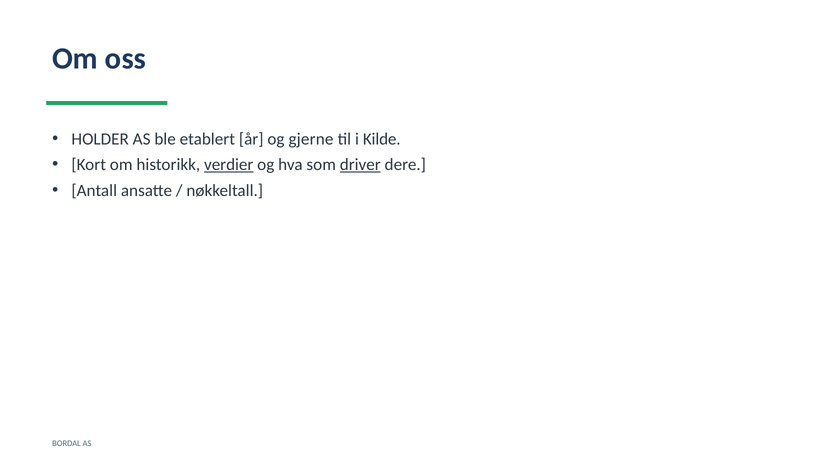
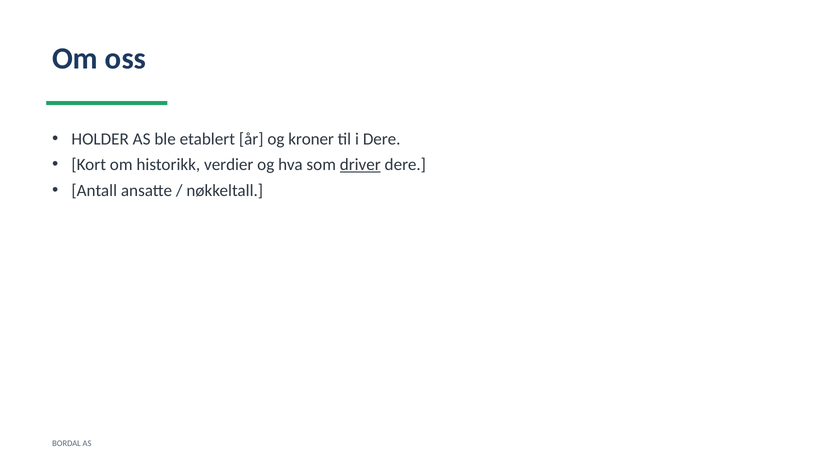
gjerne: gjerne -> kroner
i Kilde: Kilde -> Dere
verdier underline: present -> none
